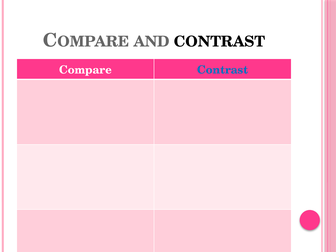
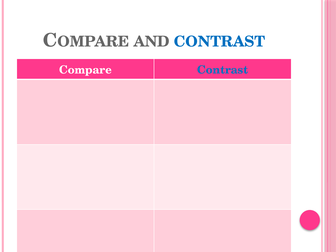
CONTRAST at (220, 42) colour: black -> blue
